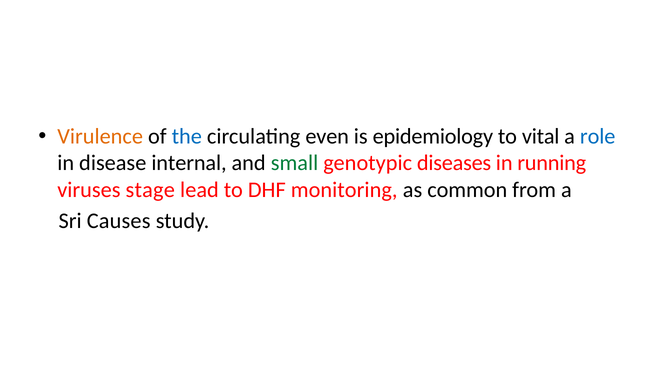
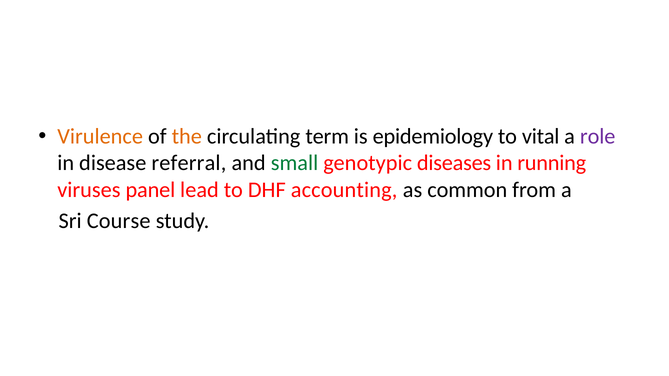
the colour: blue -> orange
even: even -> term
role colour: blue -> purple
internal: internal -> referral
stage: stage -> panel
monitoring: monitoring -> accounting
Causes: Causes -> Course
